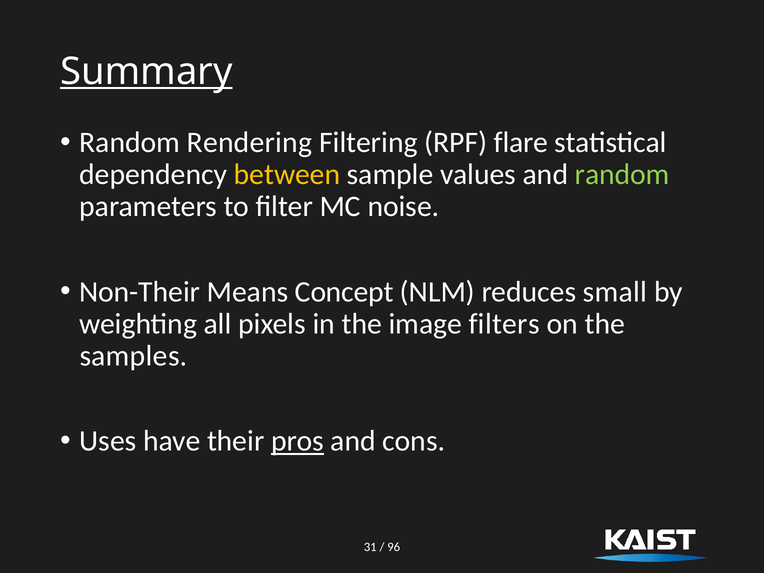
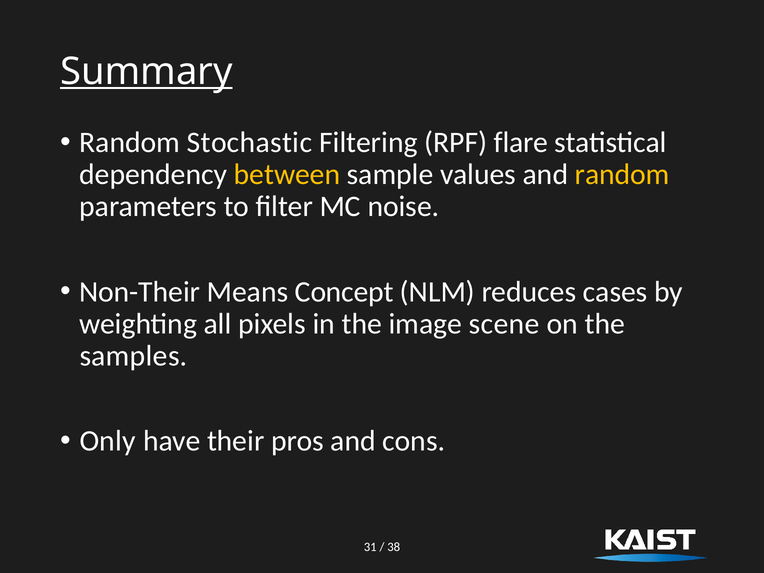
Rendering: Rendering -> Stochastic
random at (622, 174) colour: light green -> yellow
small: small -> cases
filters: filters -> scene
Uses: Uses -> Only
pros underline: present -> none
96: 96 -> 38
